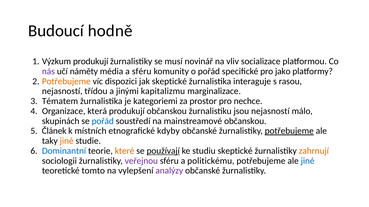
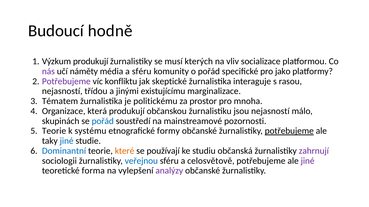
novinář: novinář -> kterých
Potřebujeme at (66, 81) colour: orange -> purple
dispozici: dispozici -> konfliktu
kapitalizmu: kapitalizmu -> existujícímu
kategoriemi: kategoriemi -> politickému
nechce: nechce -> mnoha
mainstreamové občanskou: občanskou -> pozornosti
Článek at (54, 131): Článek -> Teorie
místních: místních -> systému
kdyby: kdyby -> formy
jiné at (67, 141) colour: orange -> blue
používají underline: present -> none
studiu skeptické: skeptické -> občanská
zahrnují colour: orange -> purple
veřejnou colour: purple -> blue
politickému: politickému -> celosvětově
jiné at (308, 161) colour: blue -> purple
tomto: tomto -> forma
